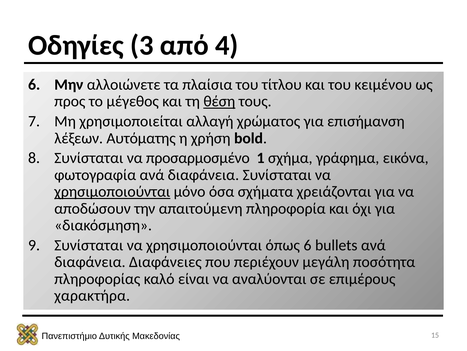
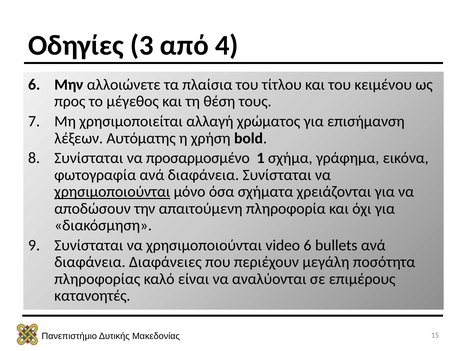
θέση underline: present -> none
όπως: όπως -> video
χαρακτήρα: χαρακτήρα -> κατανοητές
